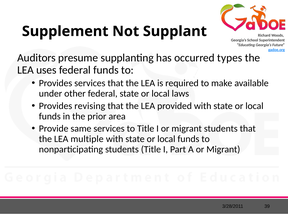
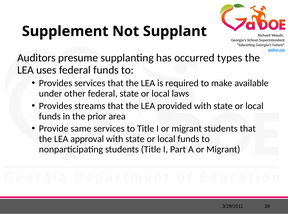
revising: revising -> streams
multiple: multiple -> approval
